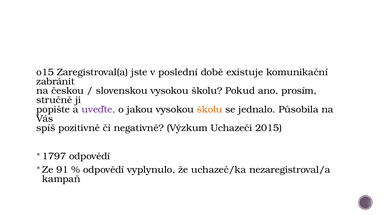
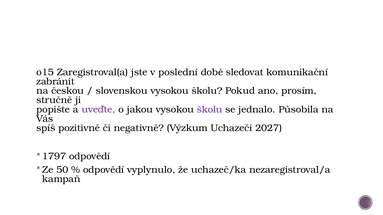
existuje: existuje -> sledovat
školu at (210, 110) colour: orange -> purple
2015: 2015 -> 2027
91: 91 -> 50
